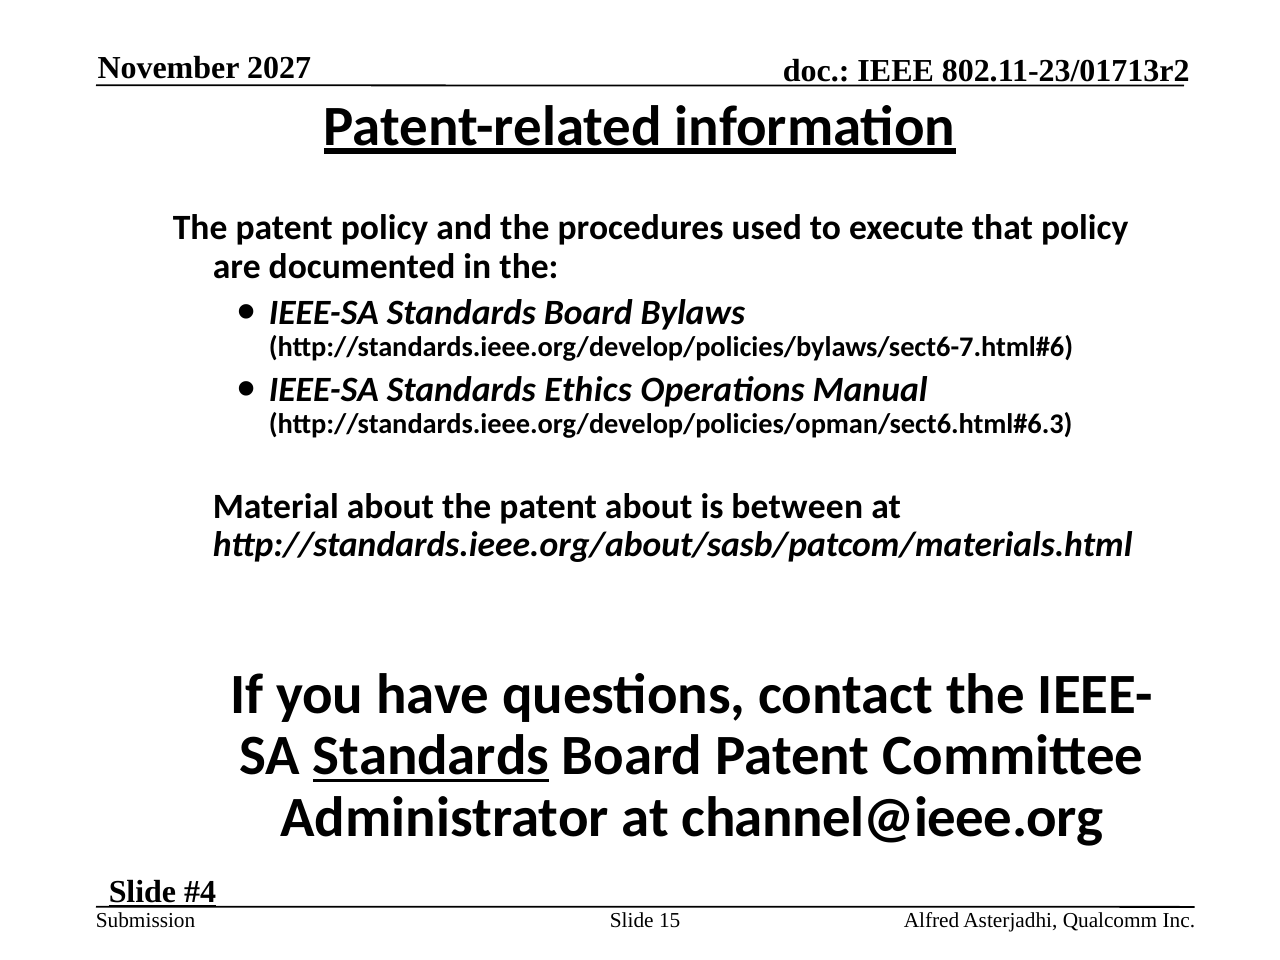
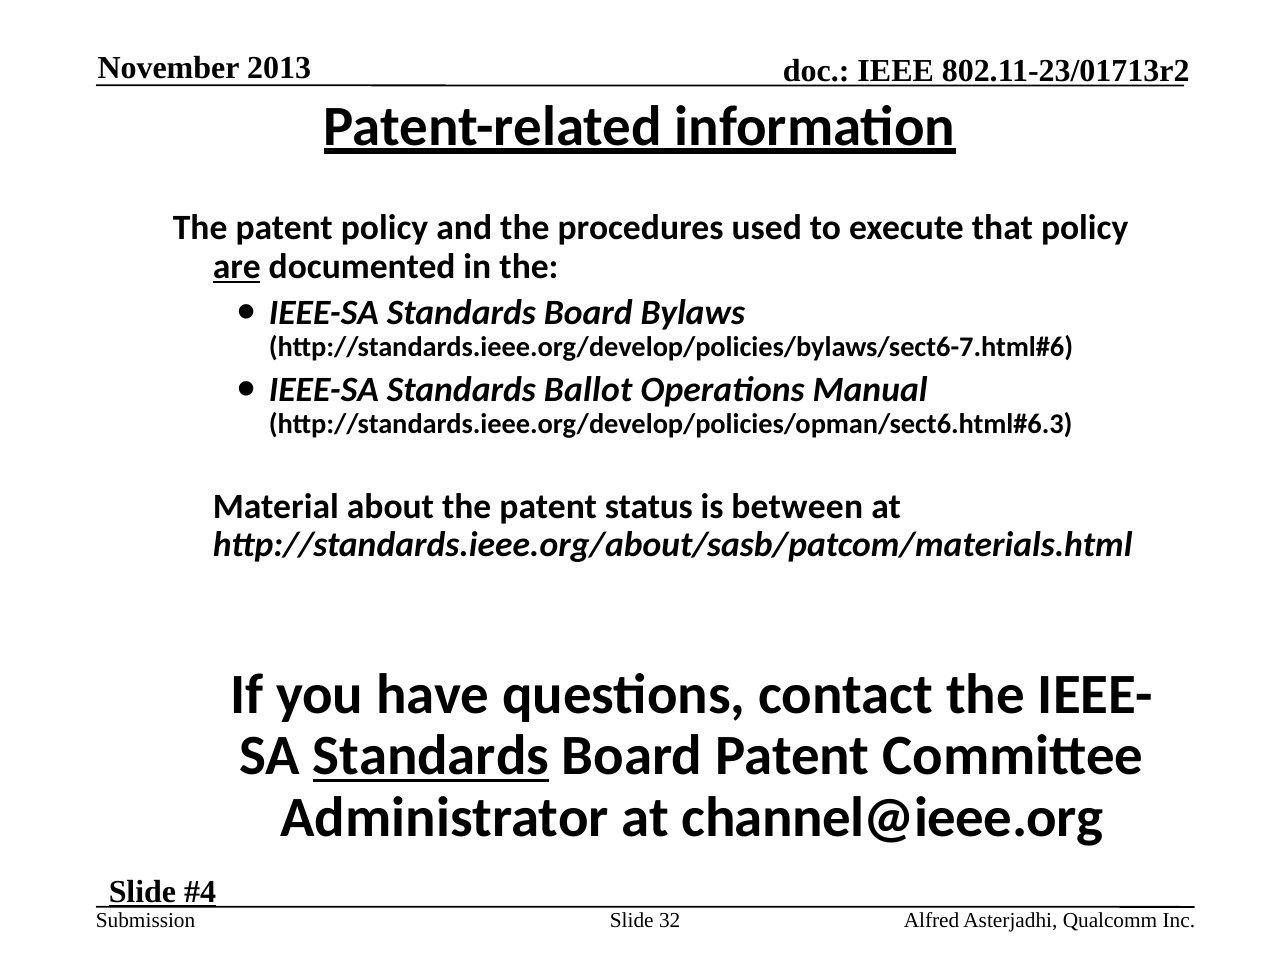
2027: 2027 -> 2013
are underline: none -> present
Ethics: Ethics -> Ballot
patent about: about -> status
15: 15 -> 32
